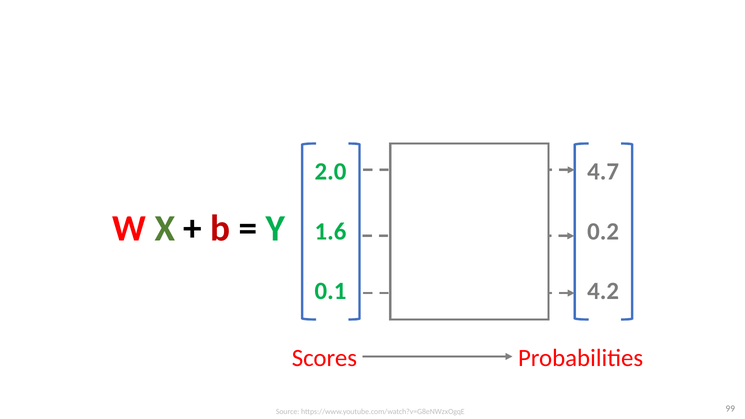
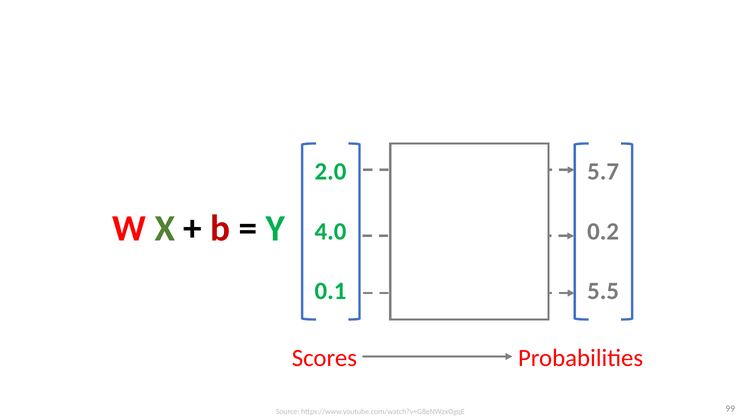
4.7: 4.7 -> 5.7
1.6: 1.6 -> 4.0
4.2: 4.2 -> 5.5
